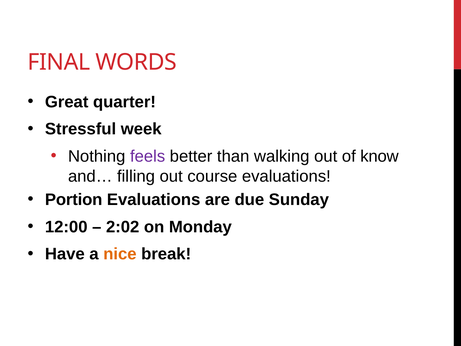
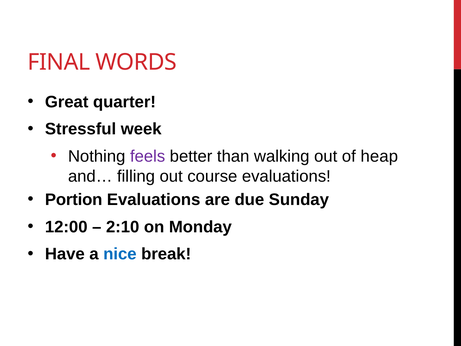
know: know -> heap
2:02: 2:02 -> 2:10
nice colour: orange -> blue
